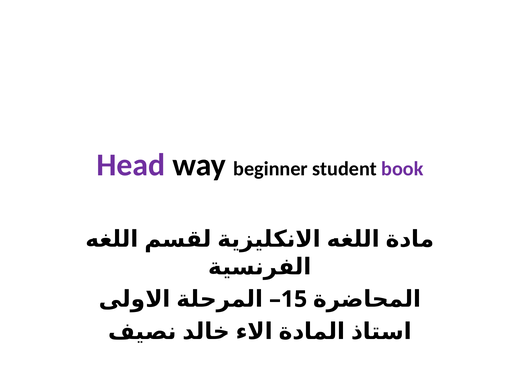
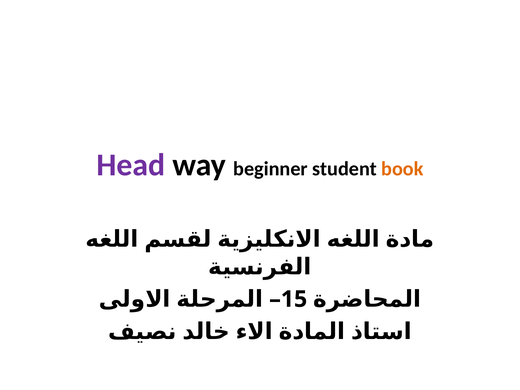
book colour: purple -> orange
